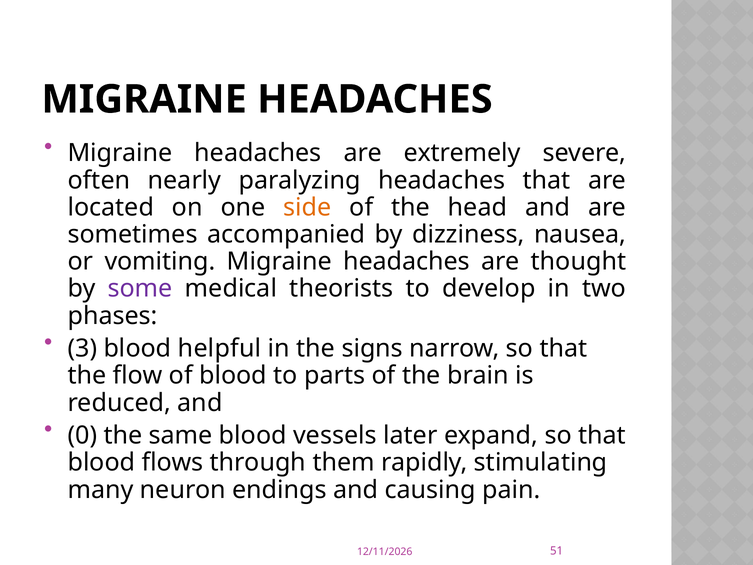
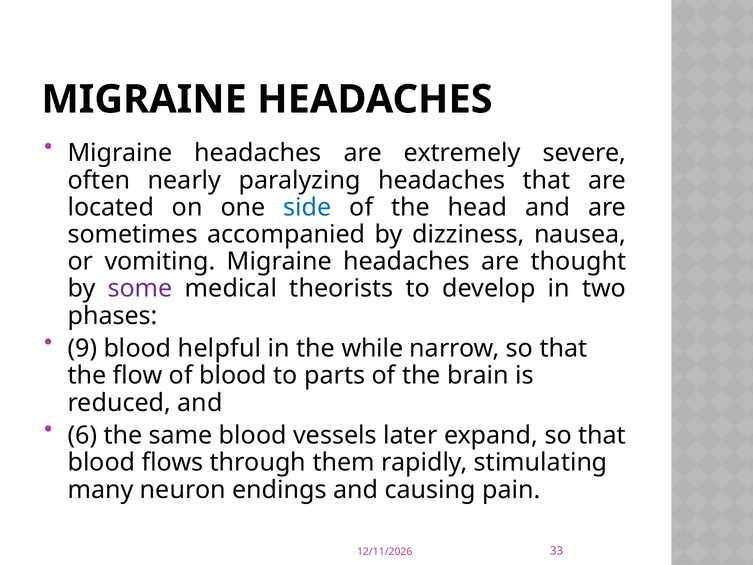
side colour: orange -> blue
3: 3 -> 9
signs: signs -> while
0: 0 -> 6
51: 51 -> 33
